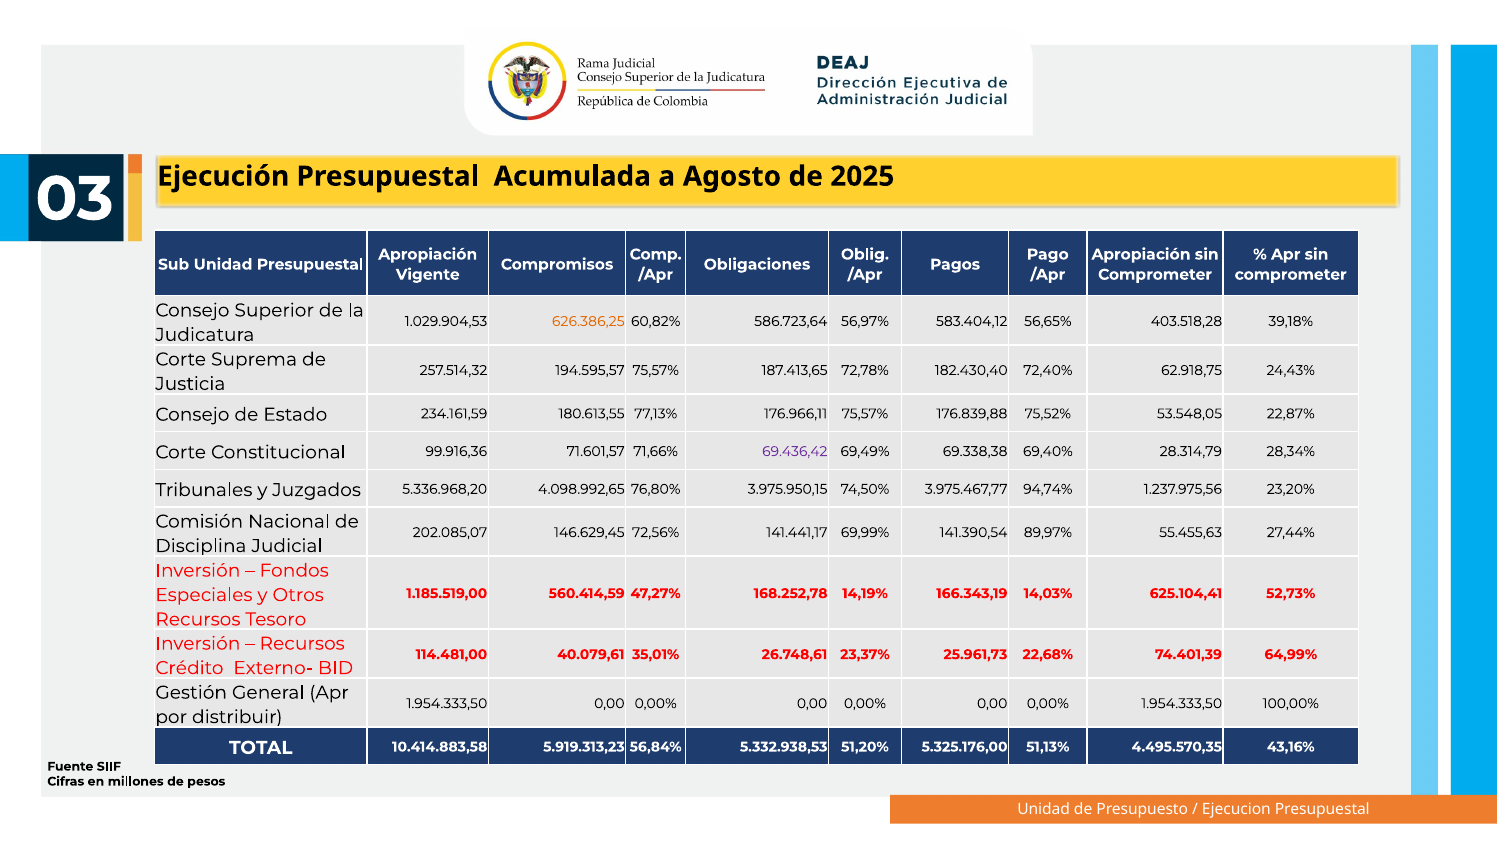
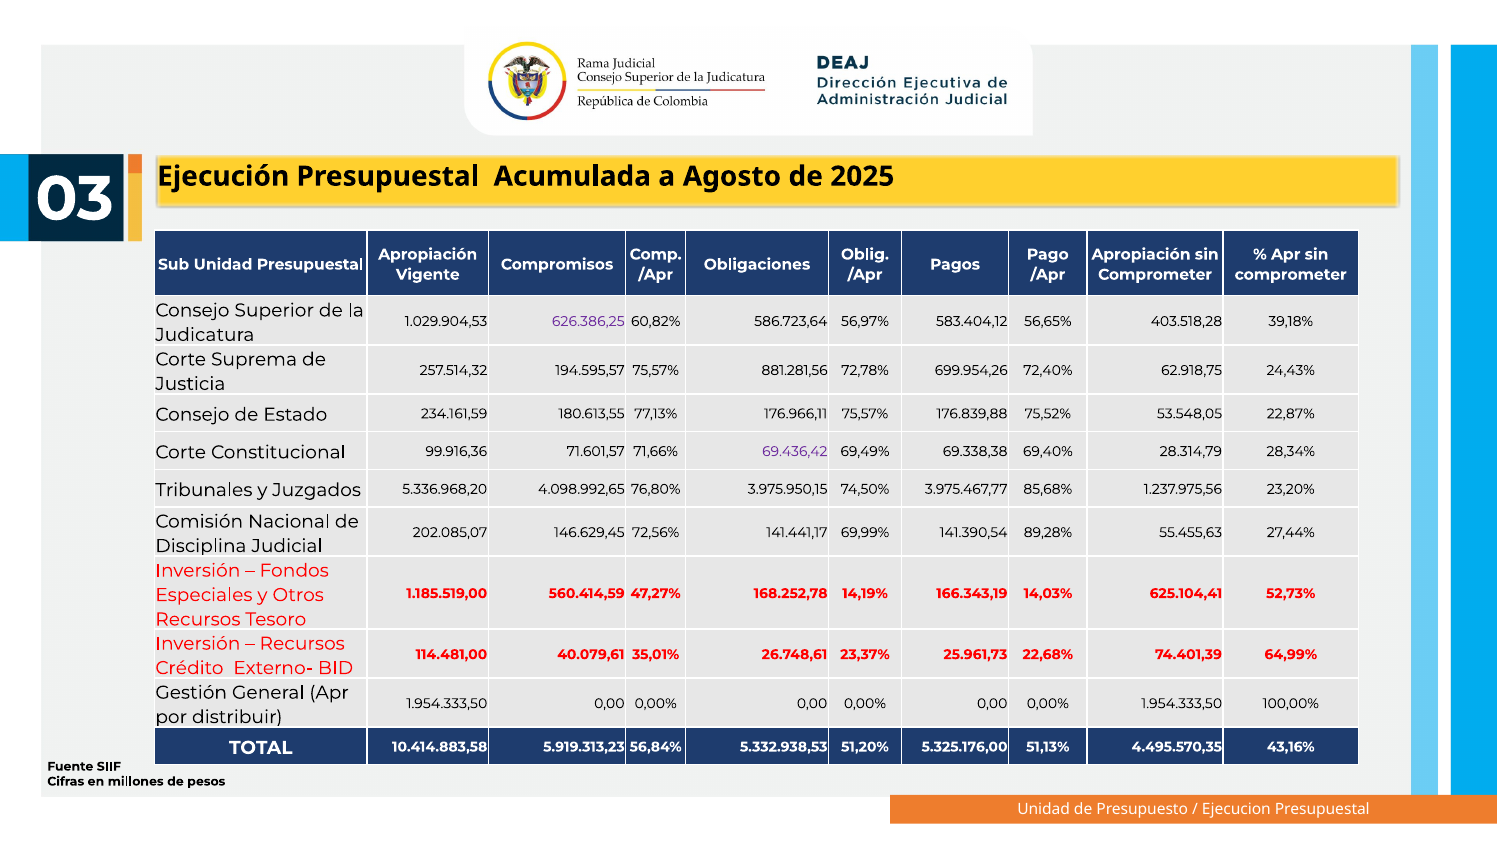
626.386,25 colour: orange -> purple
187.413,65: 187.413,65 -> 881.281,56
182.430,40: 182.430,40 -> 699.954,26
94,74%: 94,74% -> 85,68%
89,97%: 89,97% -> 89,28%
